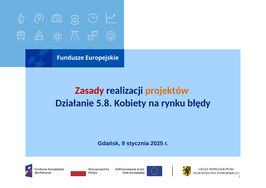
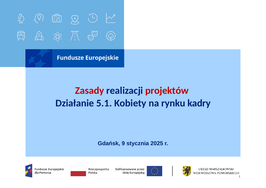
projektów colour: orange -> red
5.8: 5.8 -> 5.1
błędy: błędy -> kadry
